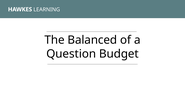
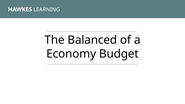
Question: Question -> Economy
